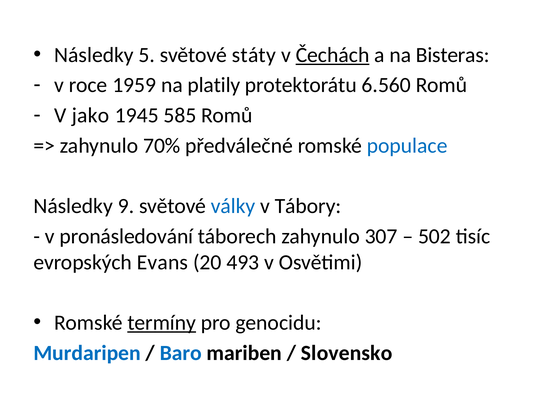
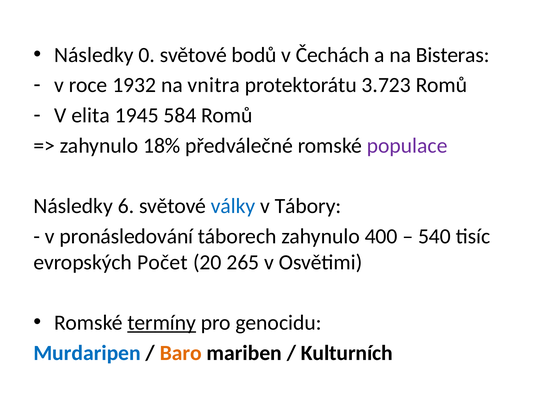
5: 5 -> 0
státy: státy -> bodů
Čechách underline: present -> none
1959: 1959 -> 1932
platily: platily -> vnitra
6.560: 6.560 -> 3.723
jako: jako -> elita
585: 585 -> 584
70%: 70% -> 18%
populace colour: blue -> purple
9: 9 -> 6
307: 307 -> 400
502: 502 -> 540
Evans: Evans -> Počet
493: 493 -> 265
Baro colour: blue -> orange
Slovensko: Slovensko -> Kulturních
